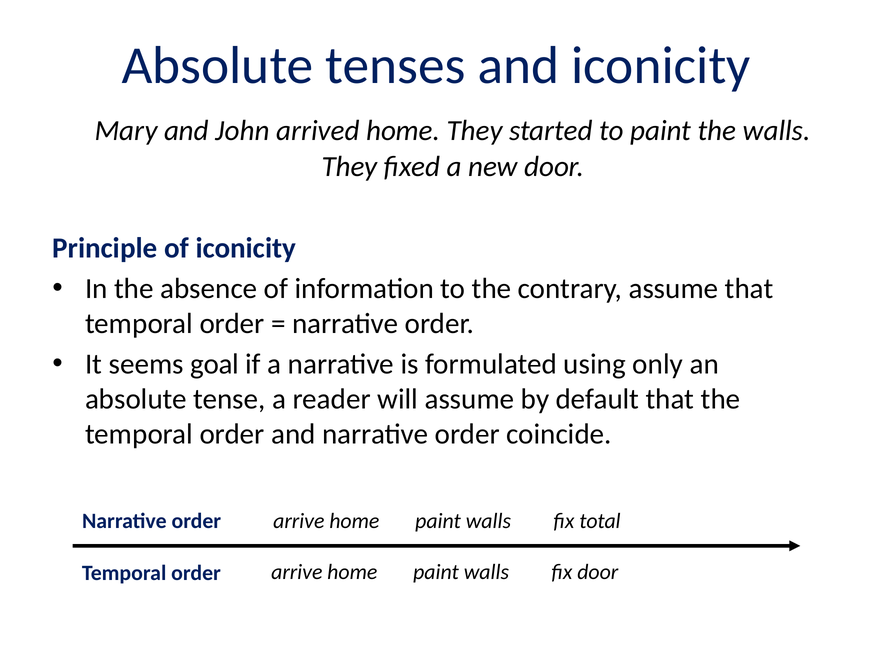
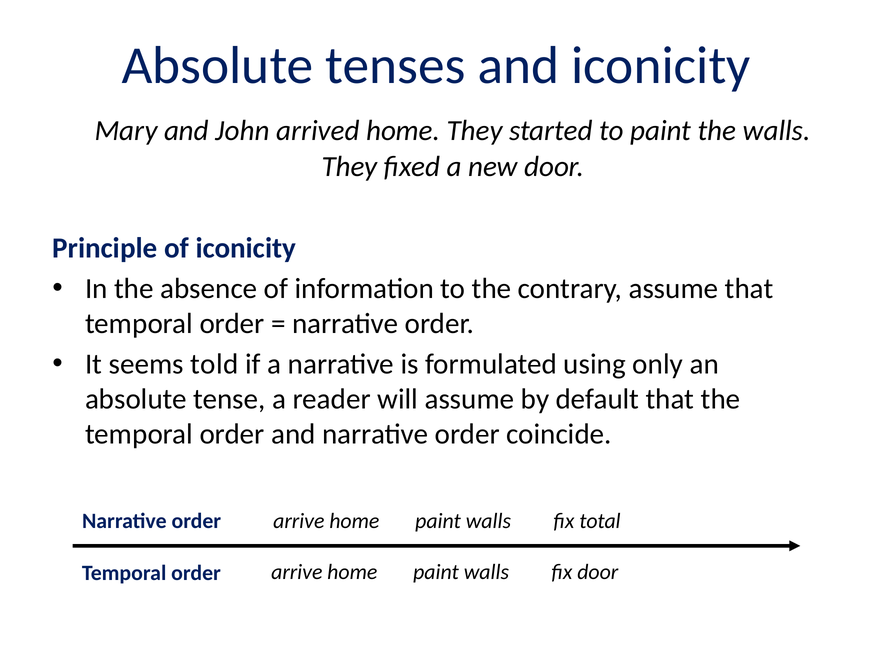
goal: goal -> told
